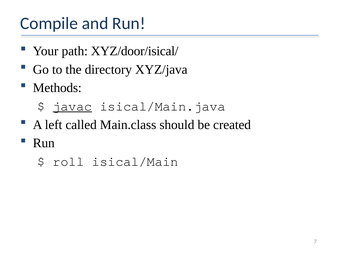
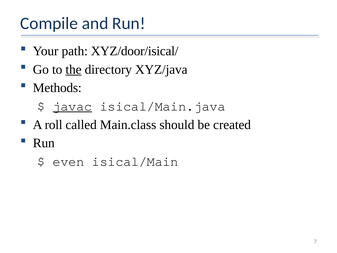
the underline: none -> present
left: left -> roll
roll: roll -> even
